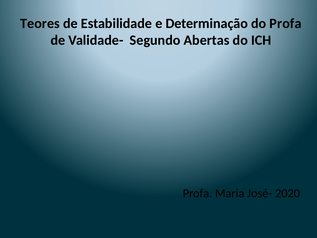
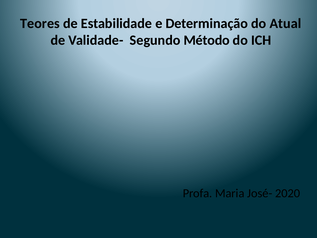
do Profa: Profa -> Atual
Abertas: Abertas -> Método
